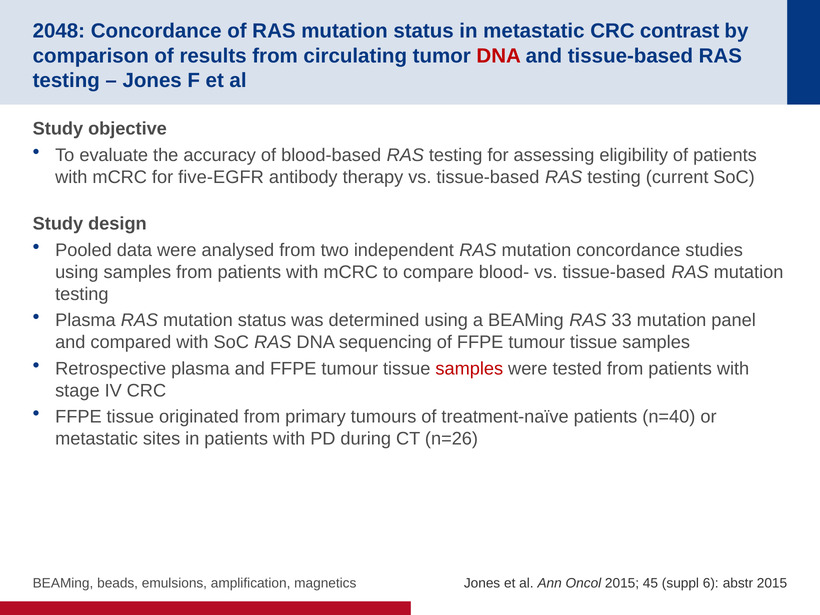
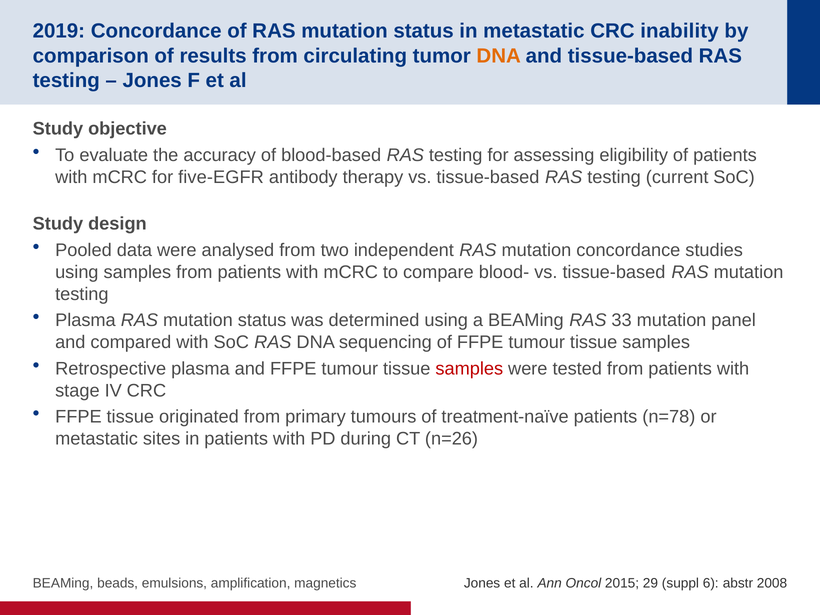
2048: 2048 -> 2019
contrast: contrast -> inability
DNA at (499, 56) colour: red -> orange
n=40: n=40 -> n=78
45: 45 -> 29
abstr 2015: 2015 -> 2008
